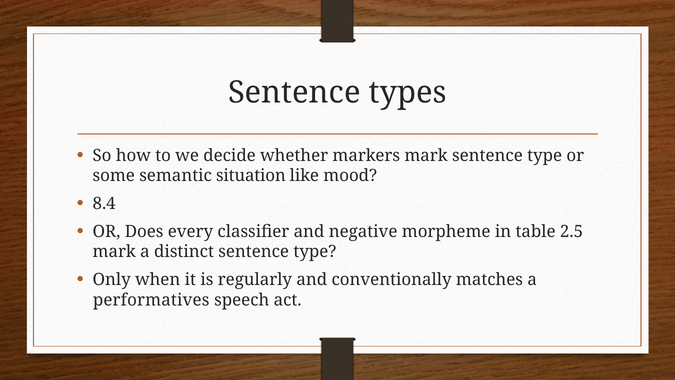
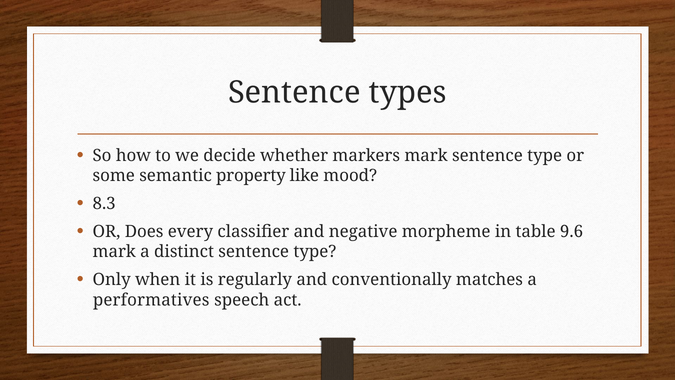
situation: situation -> property
8.4: 8.4 -> 8.3
2.5: 2.5 -> 9.6
